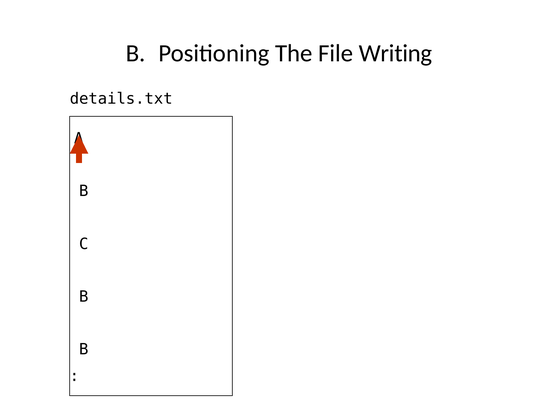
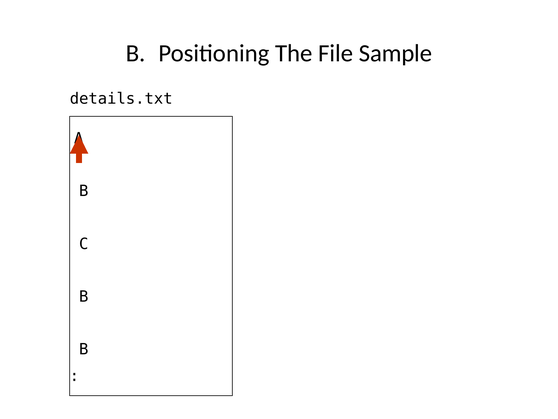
Writing: Writing -> Sample
